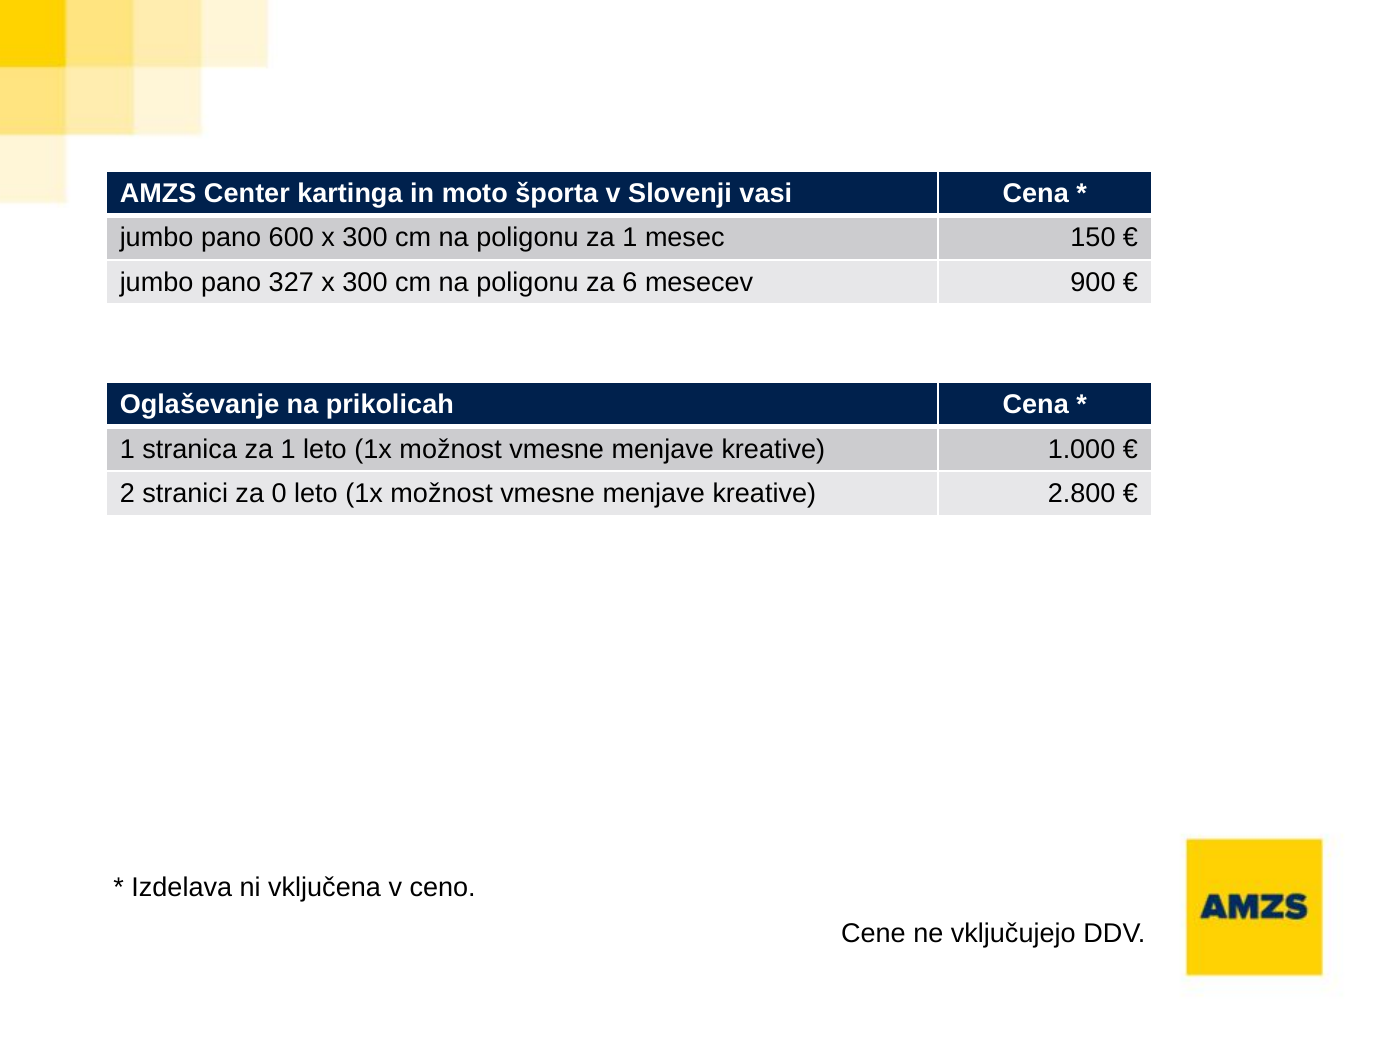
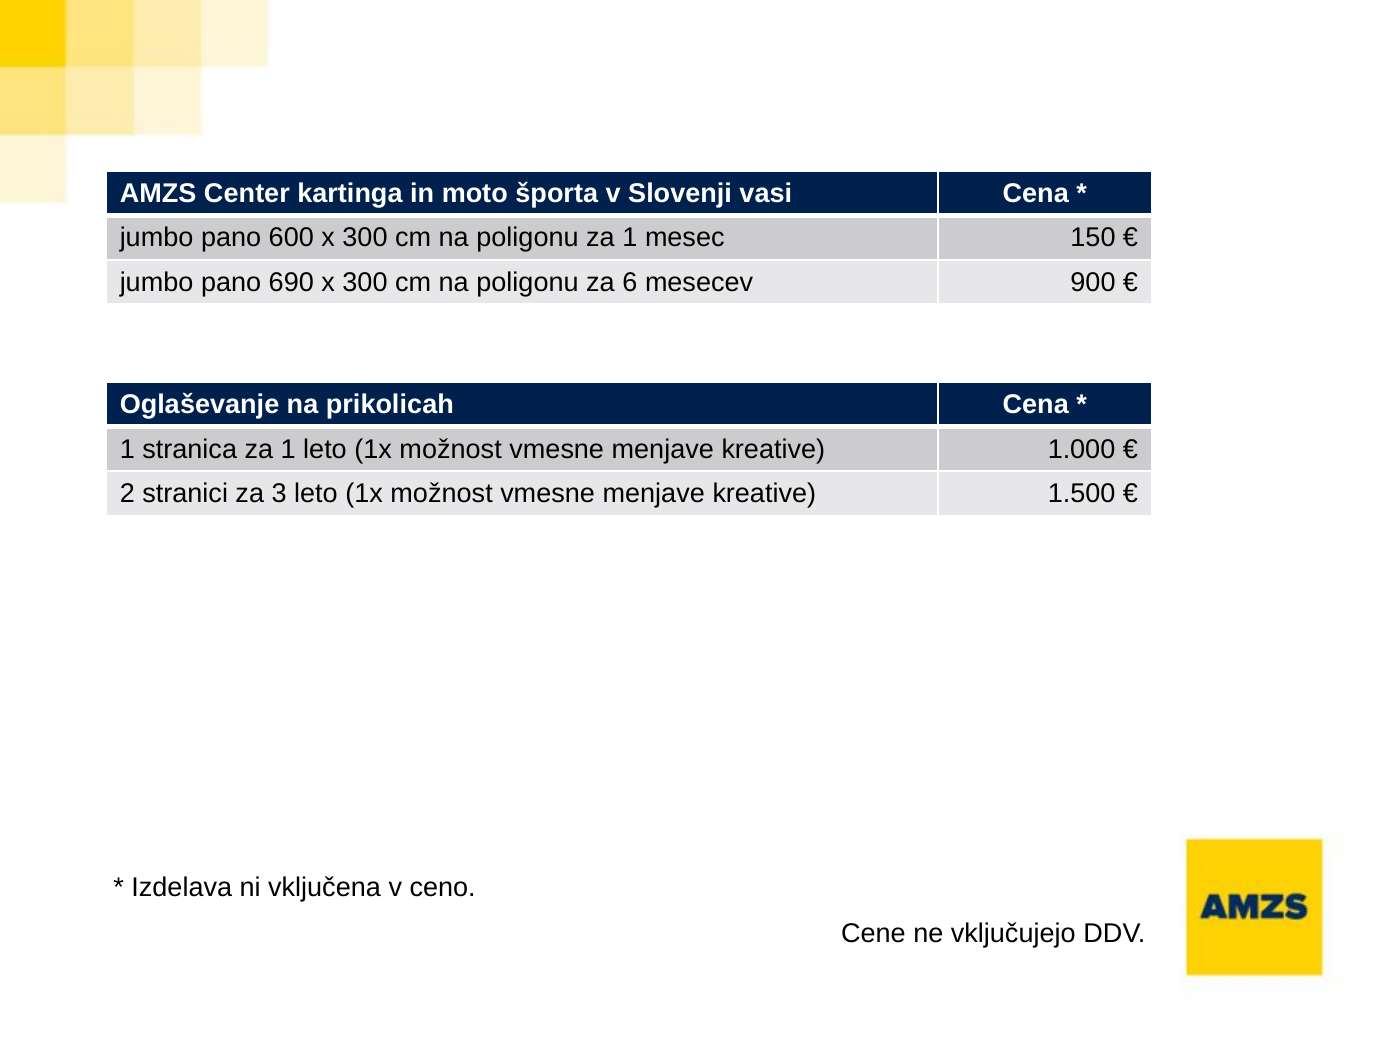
327: 327 -> 690
0: 0 -> 3
2.800: 2.800 -> 1.500
